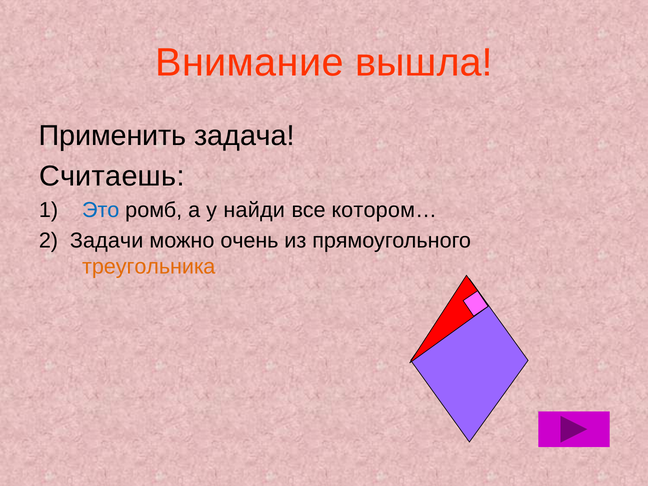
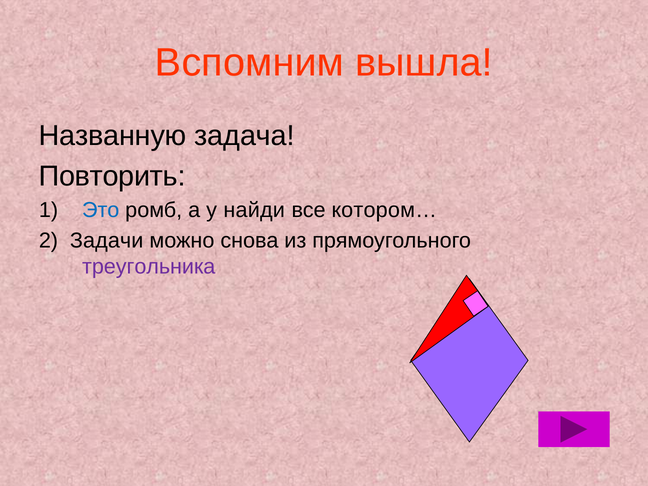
Внимание: Внимание -> Вспомним
Применить: Применить -> Названную
Считаешь: Считаешь -> Повторить
очень: очень -> снова
треугольника colour: orange -> purple
